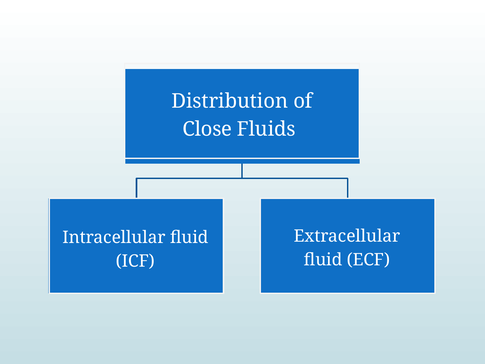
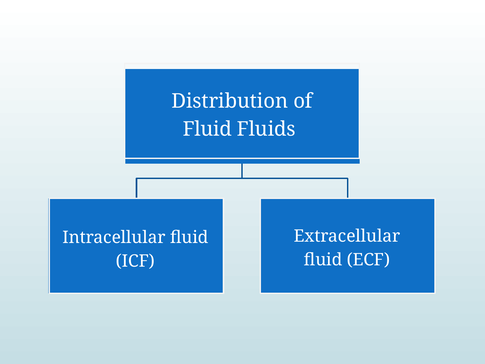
Close at (207, 129): Close -> Fluid
